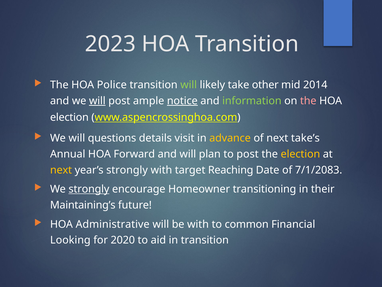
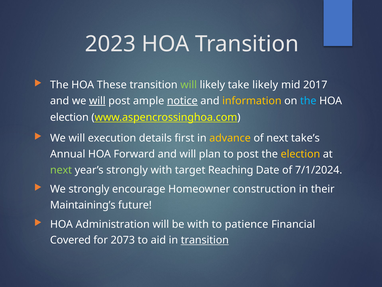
Police: Police -> These
take other: other -> likely
2014: 2014 -> 2017
information colour: light green -> yellow
the at (308, 101) colour: pink -> light blue
questions: questions -> execution
visit: visit -> first
next at (61, 170) colour: yellow -> light green
7/1/2083: 7/1/2083 -> 7/1/2024
strongly at (89, 189) underline: present -> none
transitioning: transitioning -> construction
Administrative: Administrative -> Administration
common: common -> patience
Looking: Looking -> Covered
2020: 2020 -> 2073
transition at (205, 240) underline: none -> present
